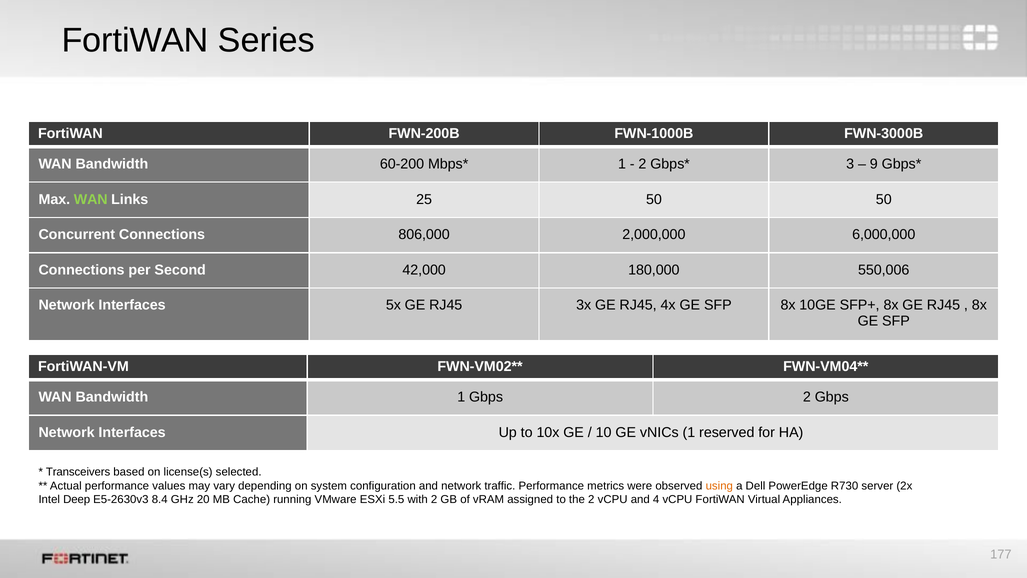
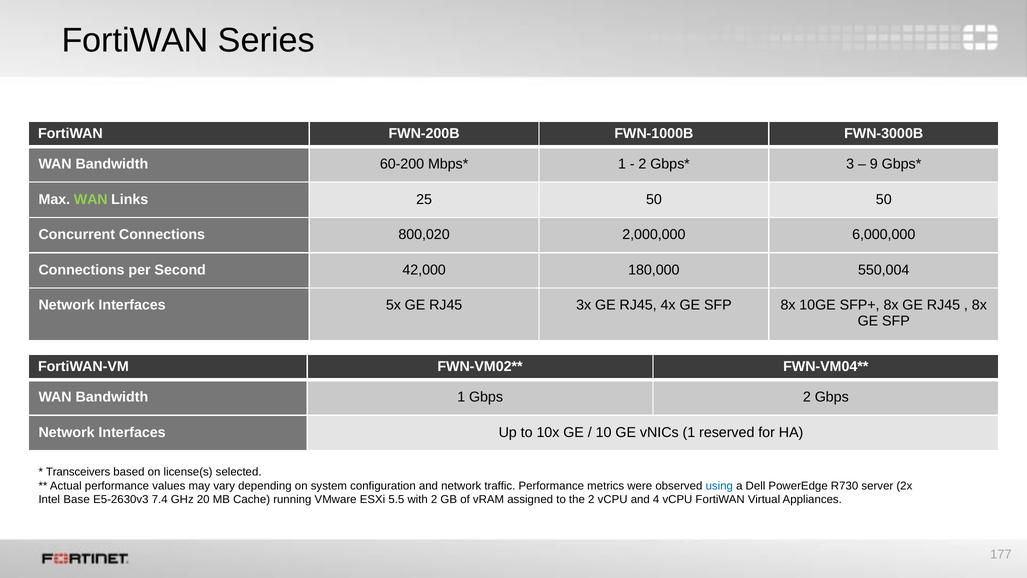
806,000: 806,000 -> 800,020
550,006: 550,006 -> 550,004
using colour: orange -> blue
Deep: Deep -> Base
8.4: 8.4 -> 7.4
